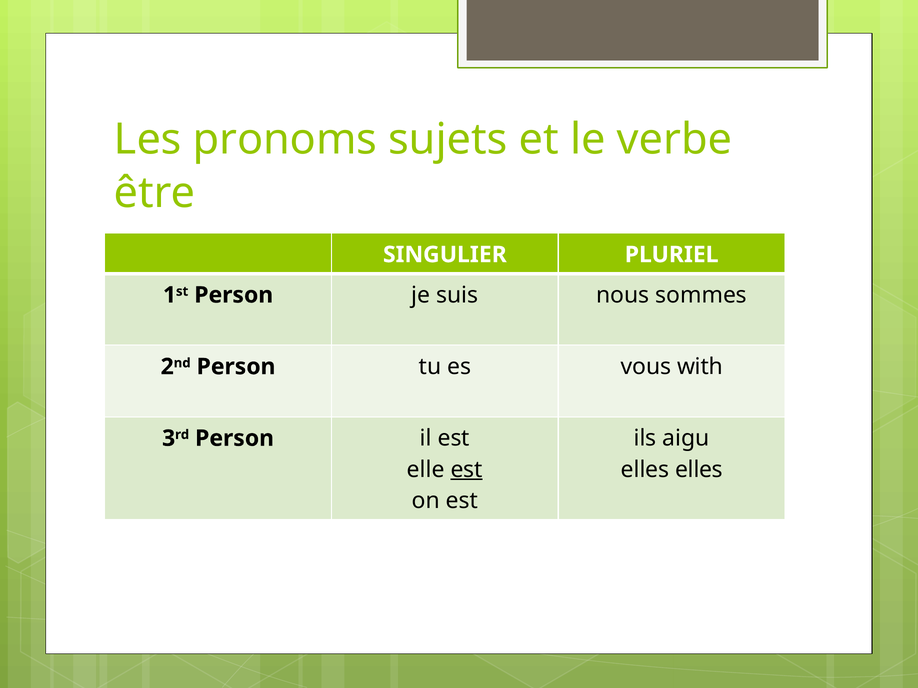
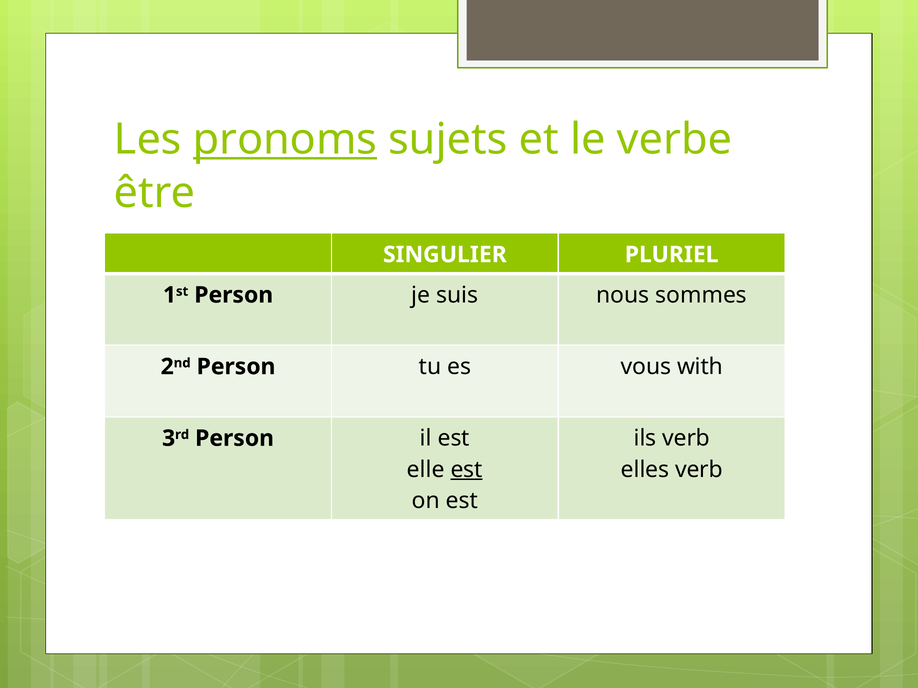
pronoms underline: none -> present
ils aigu: aigu -> verb
elles elles: elles -> verb
